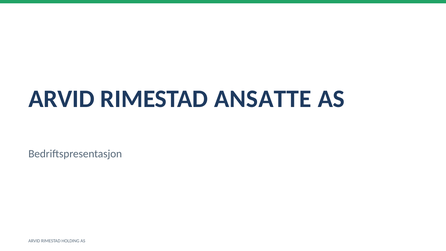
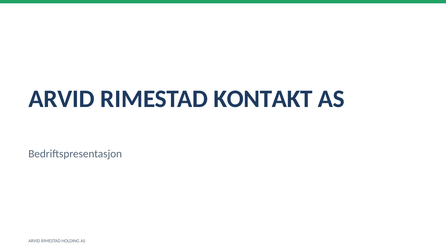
ANSATTE: ANSATTE -> KONTAKT
